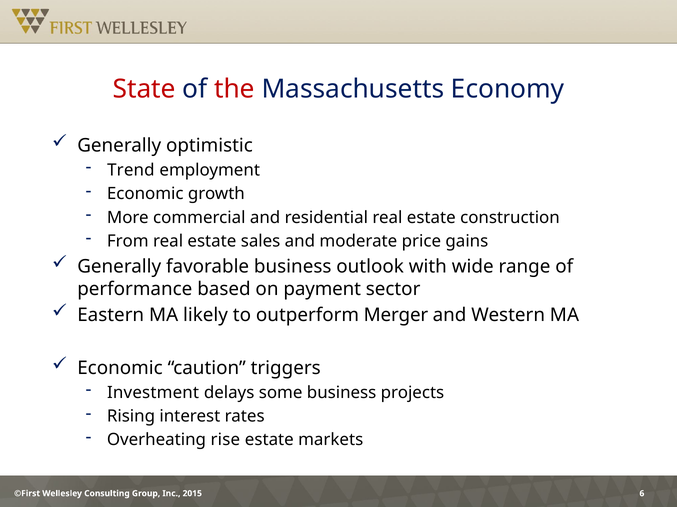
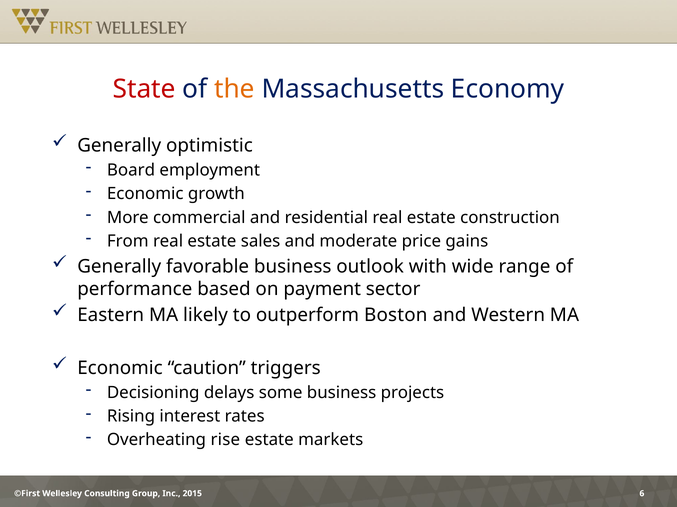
the colour: red -> orange
Trend: Trend -> Board
Merger: Merger -> Boston
Investment: Investment -> Decisioning
